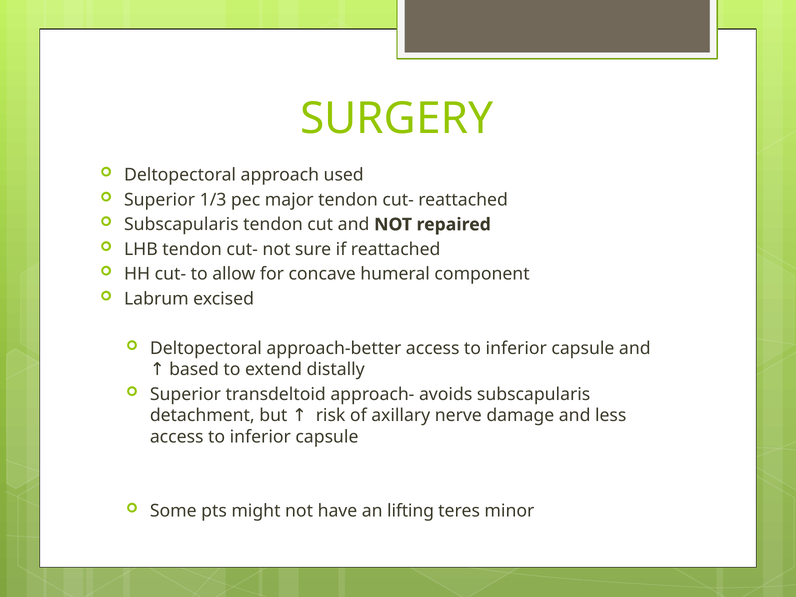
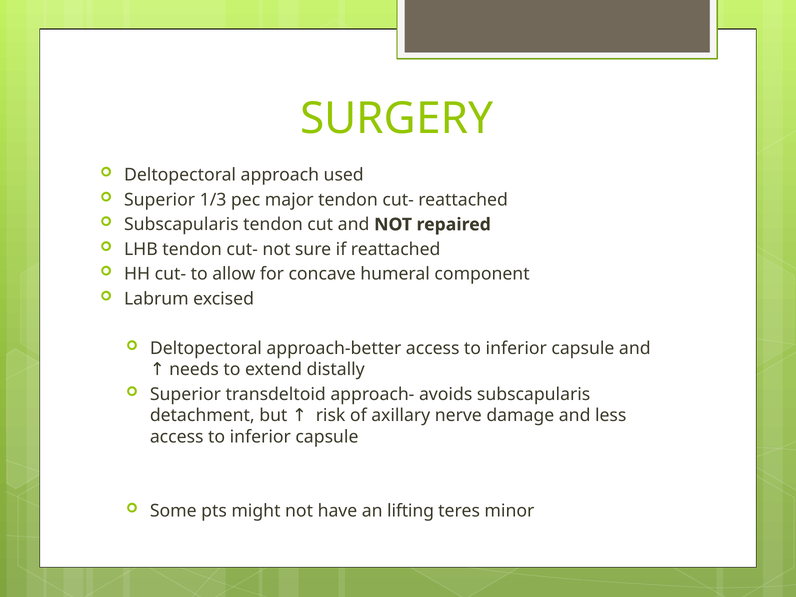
based: based -> needs
